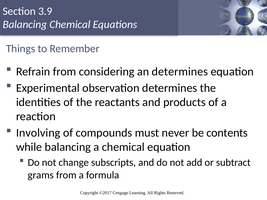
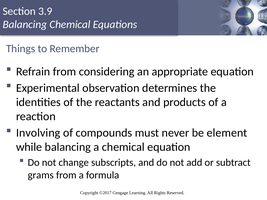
an determines: determines -> appropriate
contents: contents -> element
